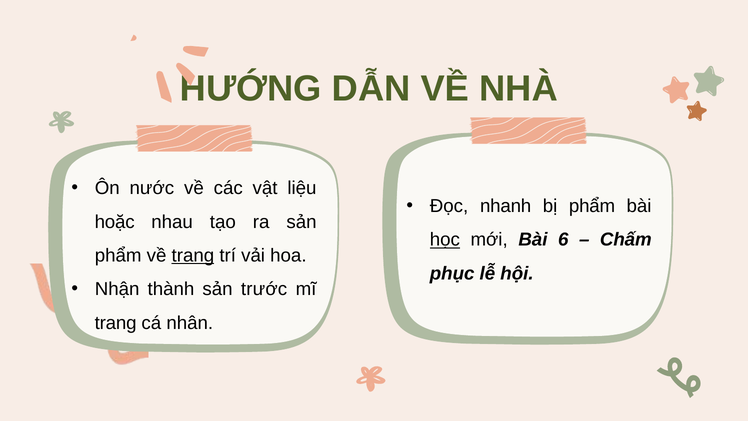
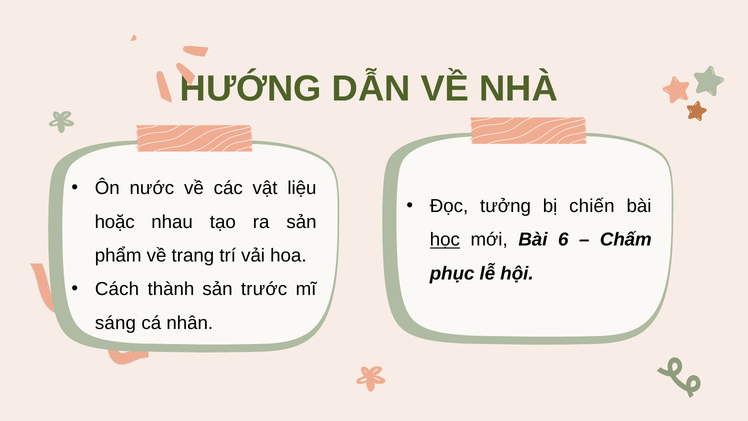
nhanh: nhanh -> tưởng
bị phẩm: phẩm -> chiến
trang at (193, 255) underline: present -> none
Nhận: Nhận -> Cách
trang at (116, 323): trang -> sáng
